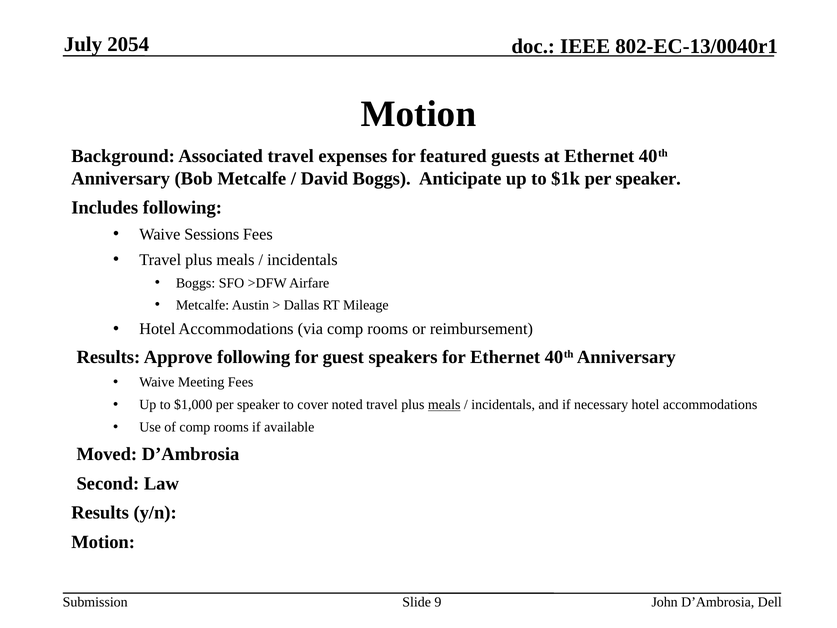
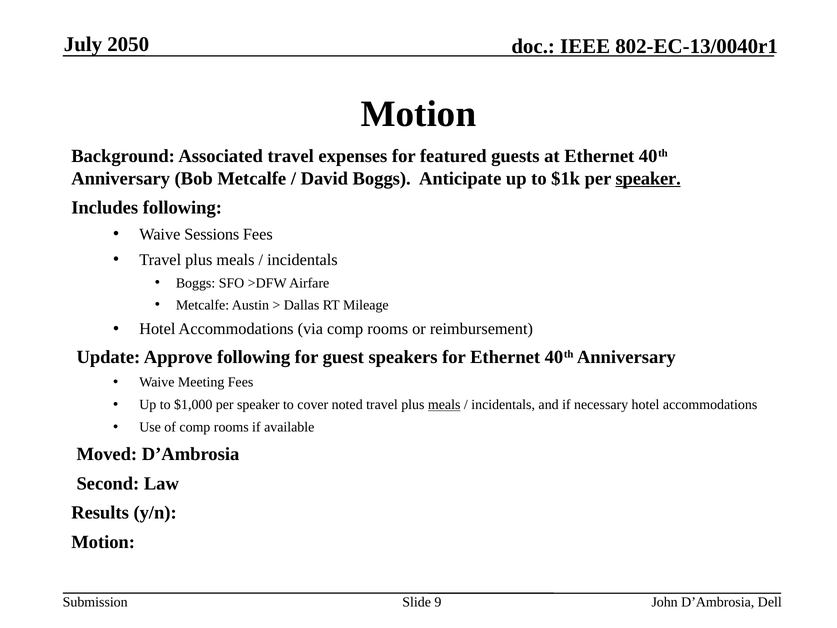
2054: 2054 -> 2050
speaker at (648, 178) underline: none -> present
Results at (108, 357): Results -> Update
